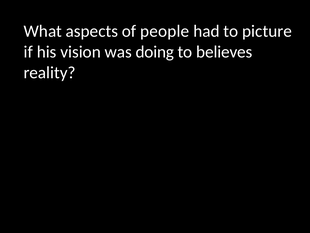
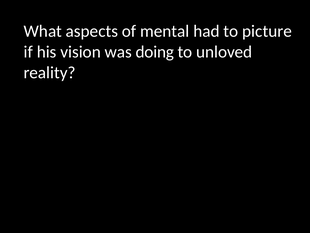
people: people -> mental
believes: believes -> unloved
